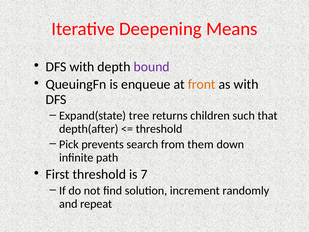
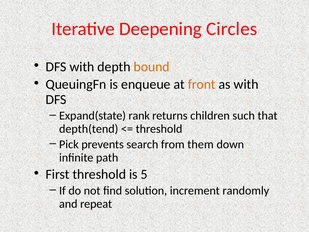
Means: Means -> Circles
bound colour: purple -> orange
tree: tree -> rank
depth(after: depth(after -> depth(tend
7: 7 -> 5
